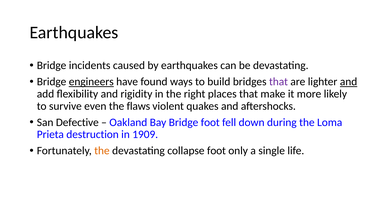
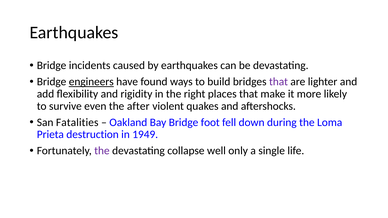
and at (349, 82) underline: present -> none
flaws: flaws -> after
Defective: Defective -> Fatalities
1909: 1909 -> 1949
the at (102, 151) colour: orange -> purple
collapse foot: foot -> well
